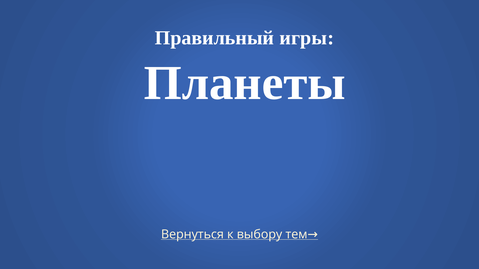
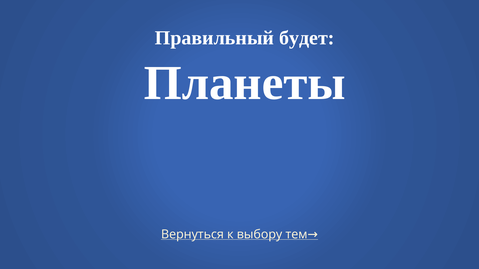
игры: игры -> будет
